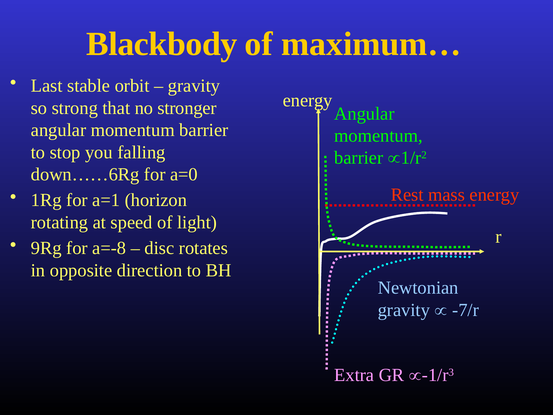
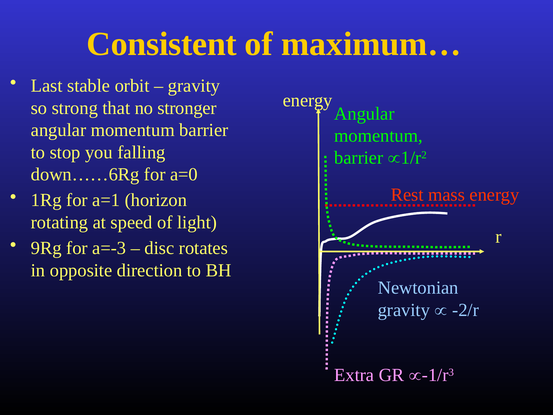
Blackbody: Blackbody -> Consistent
a=-8: a=-8 -> a=-3
-7/r: -7/r -> -2/r
